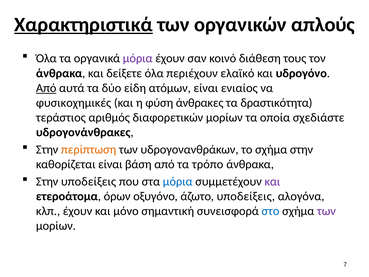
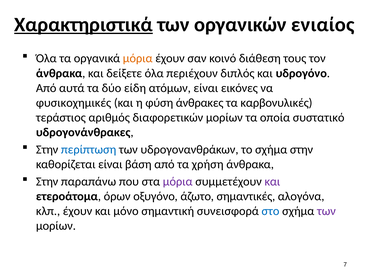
απλούς: απλούς -> ενιαίος
μόρια at (138, 58) colour: purple -> orange
ελαϊκό: ελαϊκό -> διπλός
Από at (46, 88) underline: present -> none
ενιαίος: ενιαίος -> εικόνες
δραστικότητα: δραστικότητα -> καρβονυλικές
σχεδιάστε: σχεδιάστε -> συστατικό
περίπτωση colour: orange -> blue
τρόπο: τρόπο -> χρήση
Στην υποδείξεις: υποδείξεις -> παραπάνω
μόρια at (178, 181) colour: blue -> purple
άζωτο υποδείξεις: υποδείξεις -> σημαντικές
